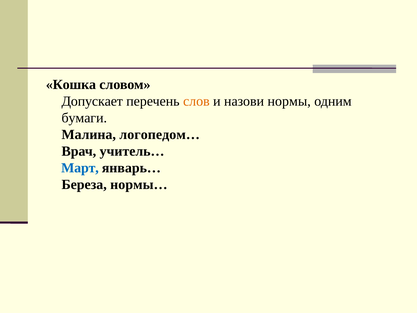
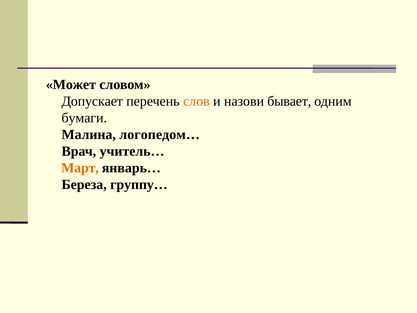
Кошка: Кошка -> Может
нормы: нормы -> бывает
Март colour: blue -> orange
нормы…: нормы… -> группу…
